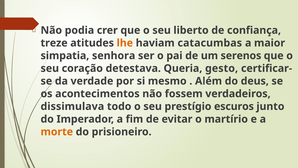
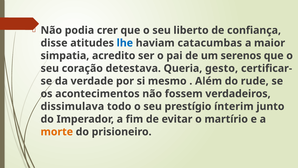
treze: treze -> disse
lhe colour: orange -> blue
senhora: senhora -> acredito
deus: deus -> rude
escuros: escuros -> ínterim
